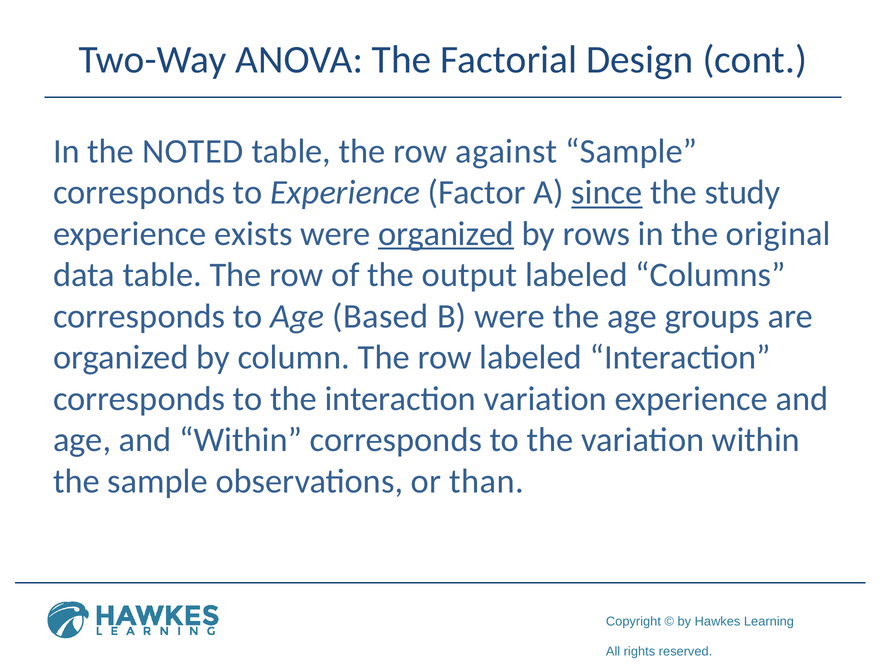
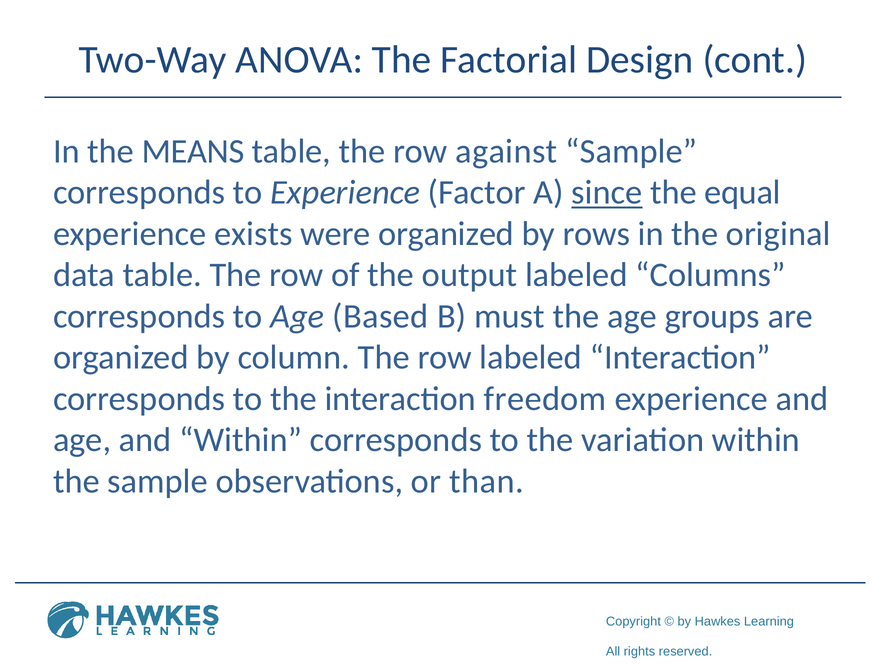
NOTED: NOTED -> MEANS
study: study -> equal
organized at (446, 234) underline: present -> none
B were: were -> must
interaction variation: variation -> freedom
